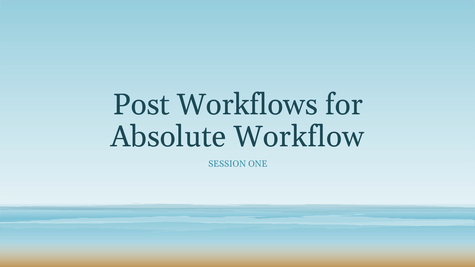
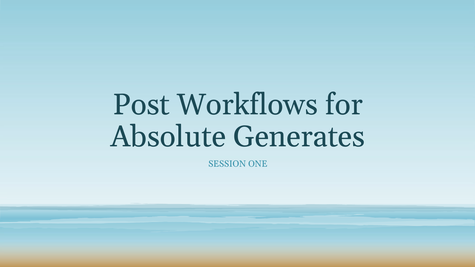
Workflow: Workflow -> Generates
